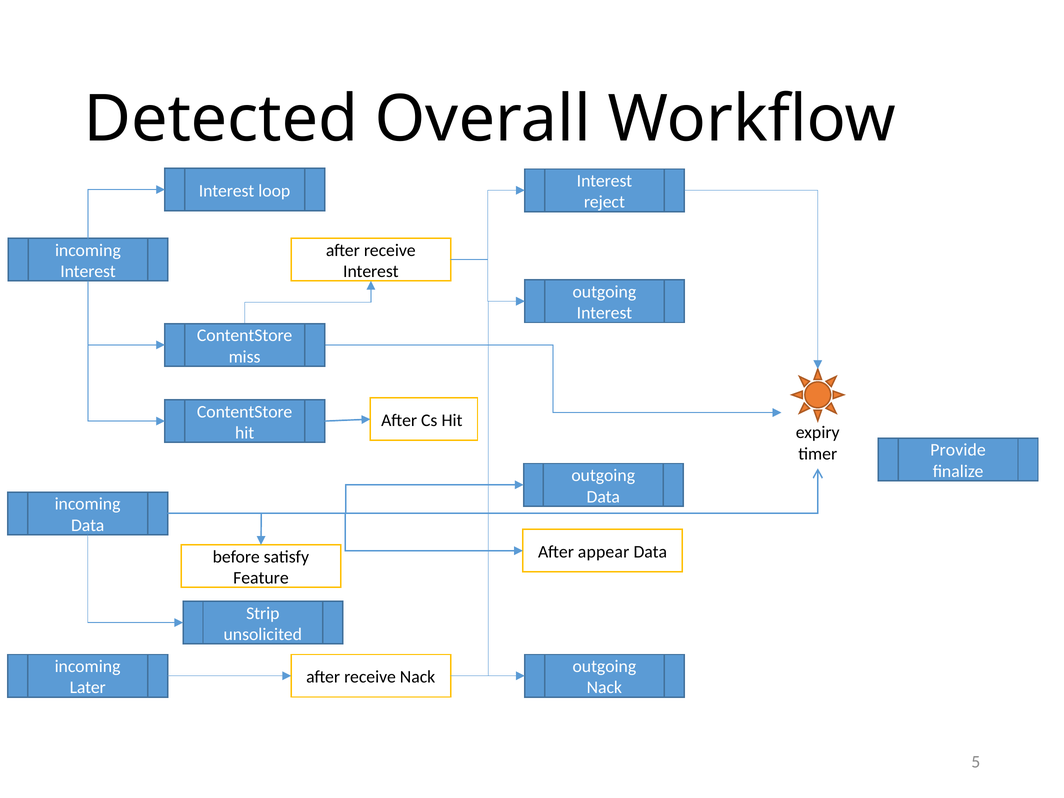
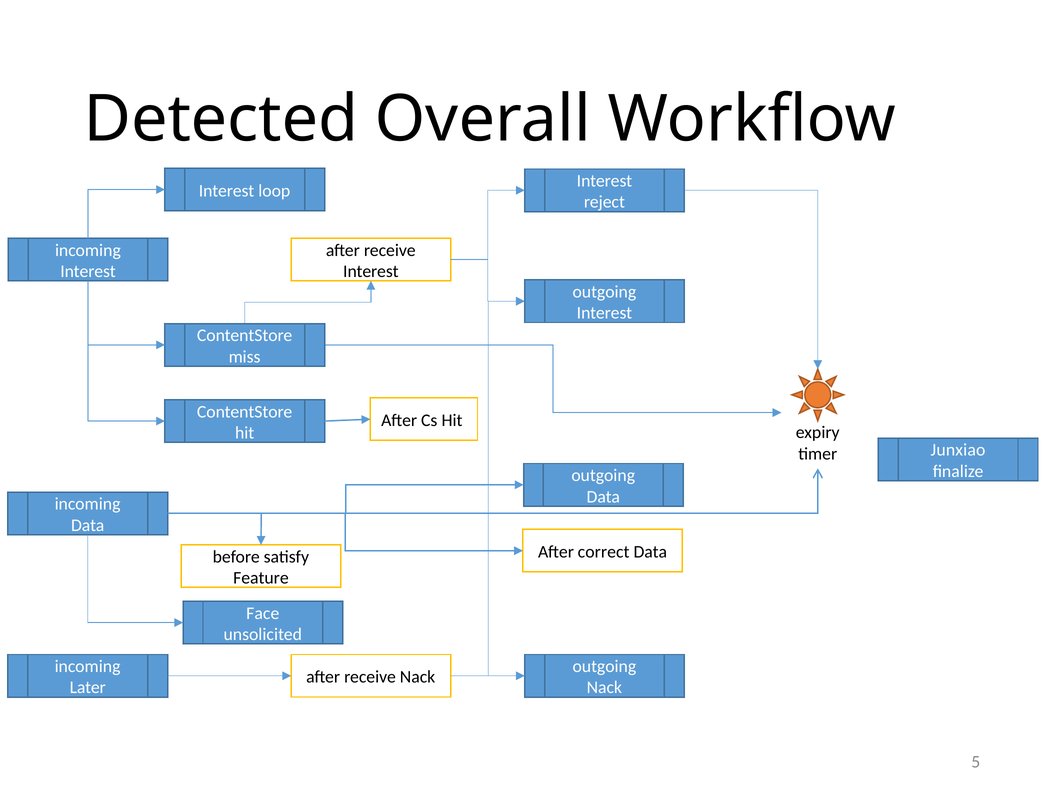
Provide: Provide -> Junxiao
appear: appear -> correct
Strip: Strip -> Face
